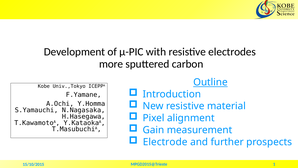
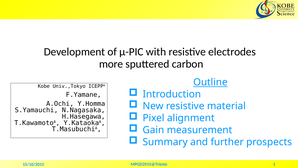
Electrode: Electrode -> Summary
